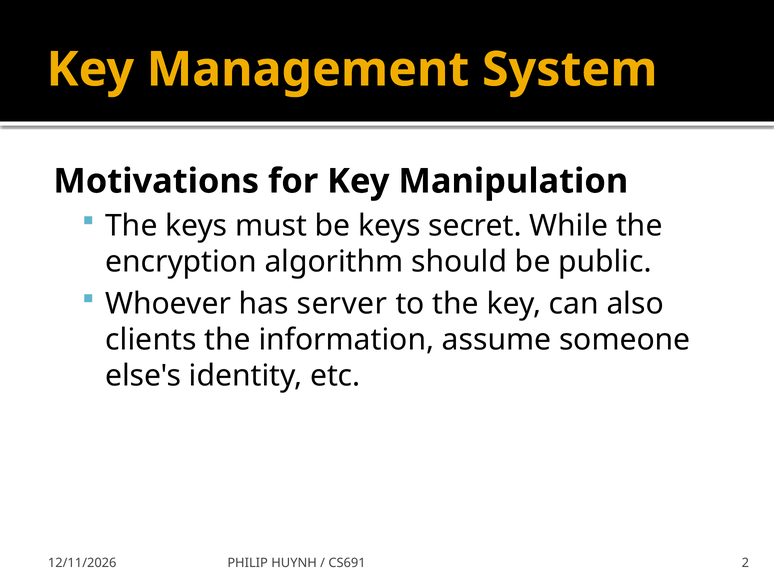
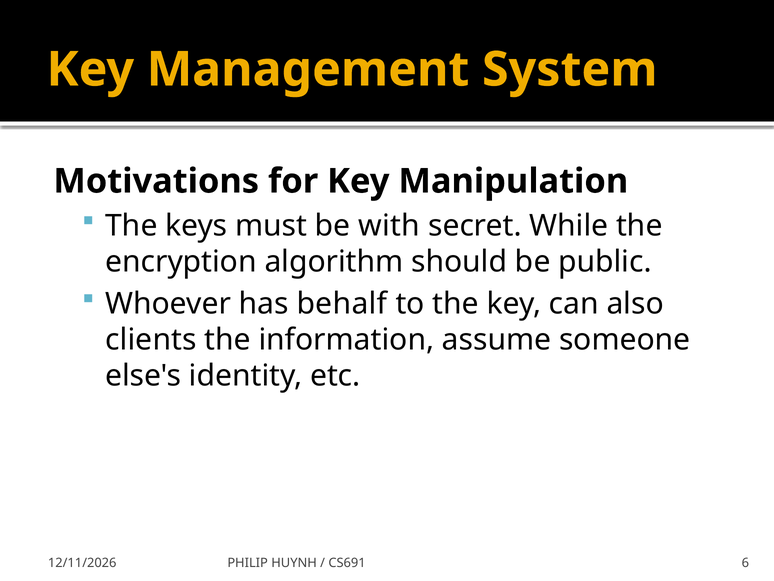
be keys: keys -> with
server: server -> behalf
2: 2 -> 6
